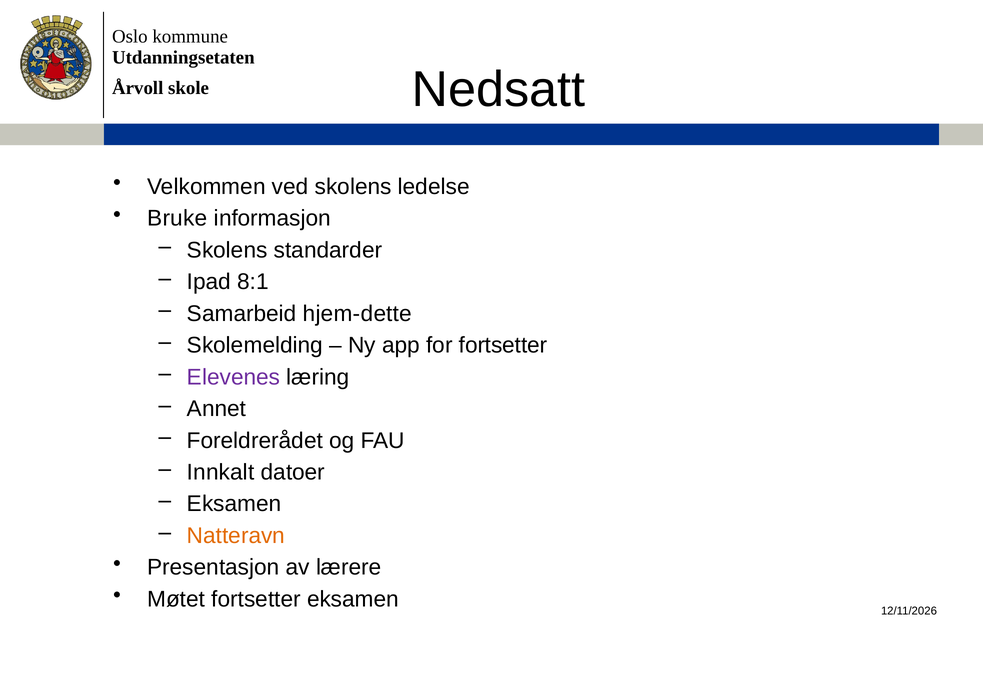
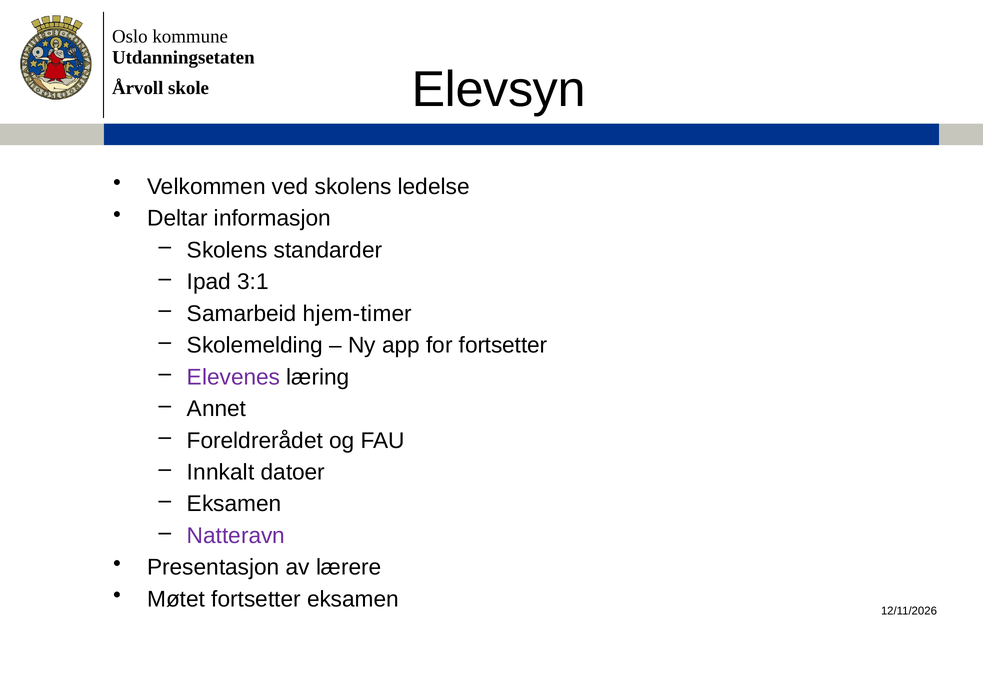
Nedsatt: Nedsatt -> Elevsyn
Bruke: Bruke -> Deltar
8:1: 8:1 -> 3:1
hjem-dette: hjem-dette -> hjem-timer
Natteravn colour: orange -> purple
